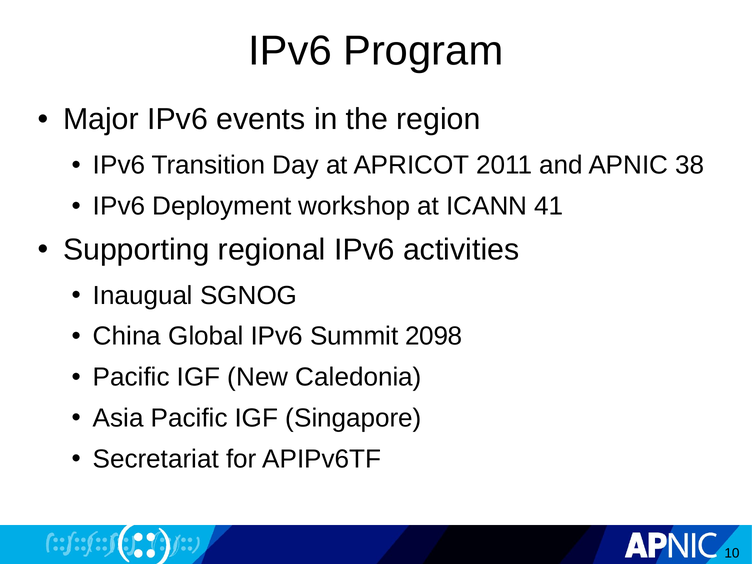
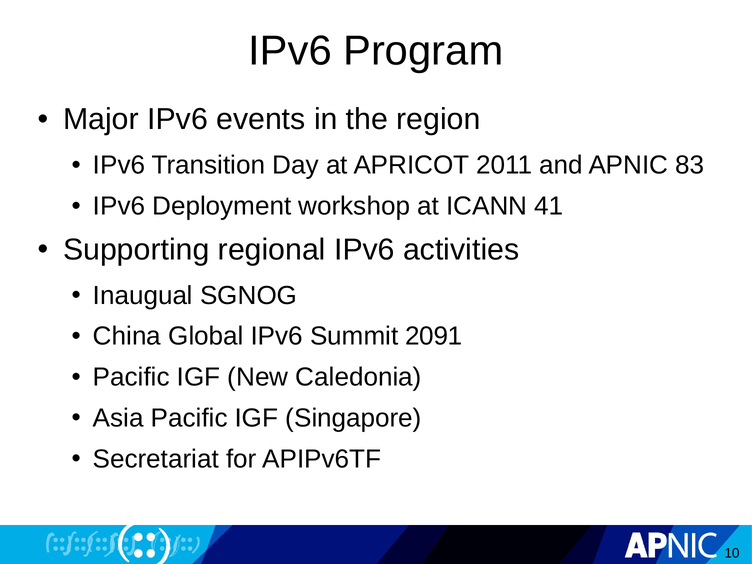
38: 38 -> 83
2098: 2098 -> 2091
